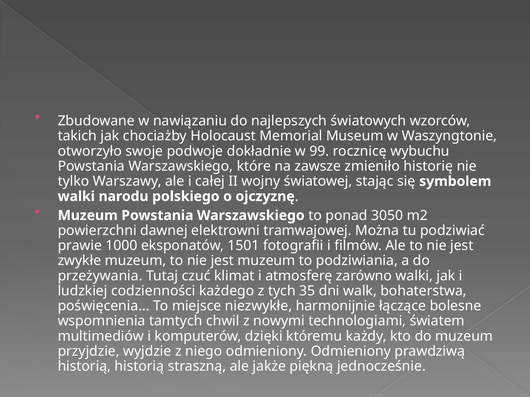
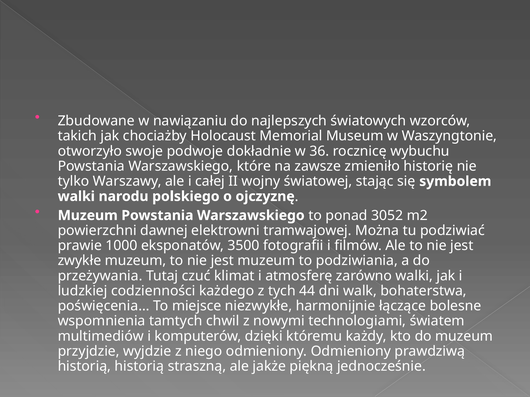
99: 99 -> 36
3050: 3050 -> 3052
1501: 1501 -> 3500
35: 35 -> 44
